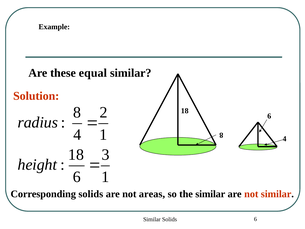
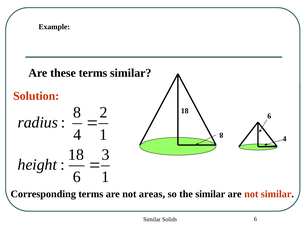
these equal: equal -> terms
Corresponding solids: solids -> terms
